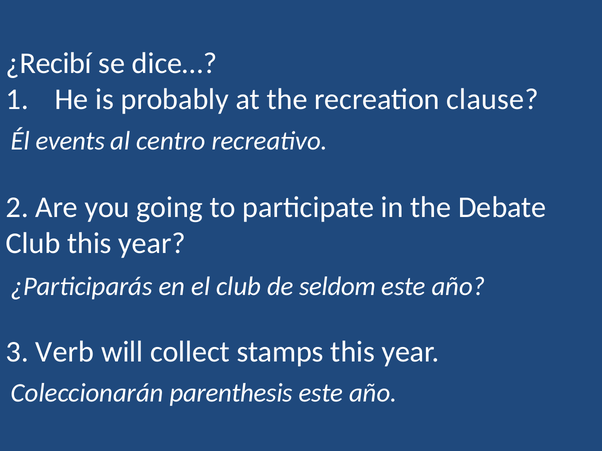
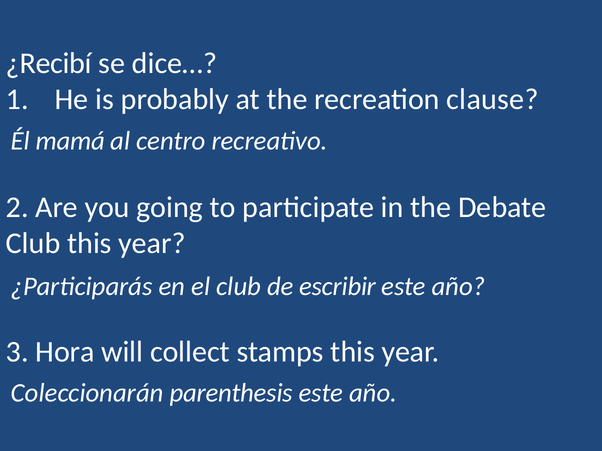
events: events -> mamá
seldom: seldom -> escribir
Verb: Verb -> Hora
